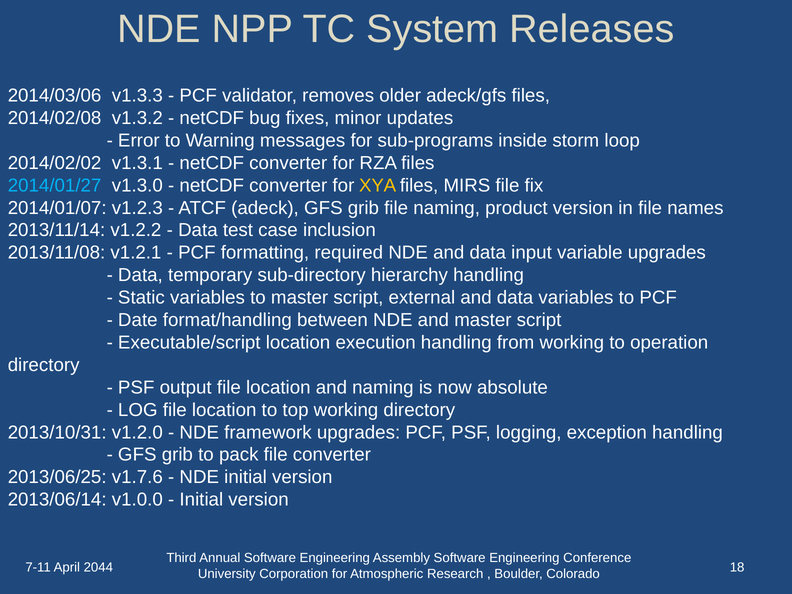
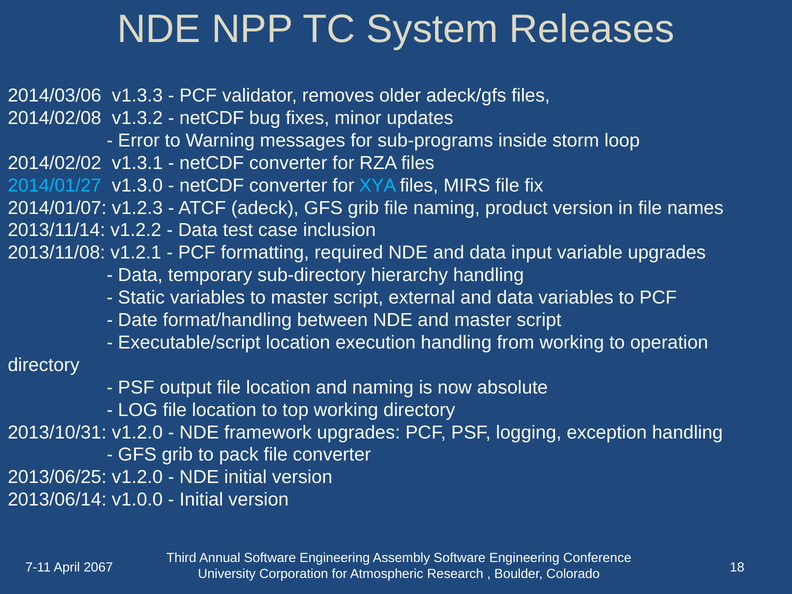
XYA colour: yellow -> light blue
2013/06/25 v1.7.6: v1.7.6 -> v1.2.0
2044: 2044 -> 2067
